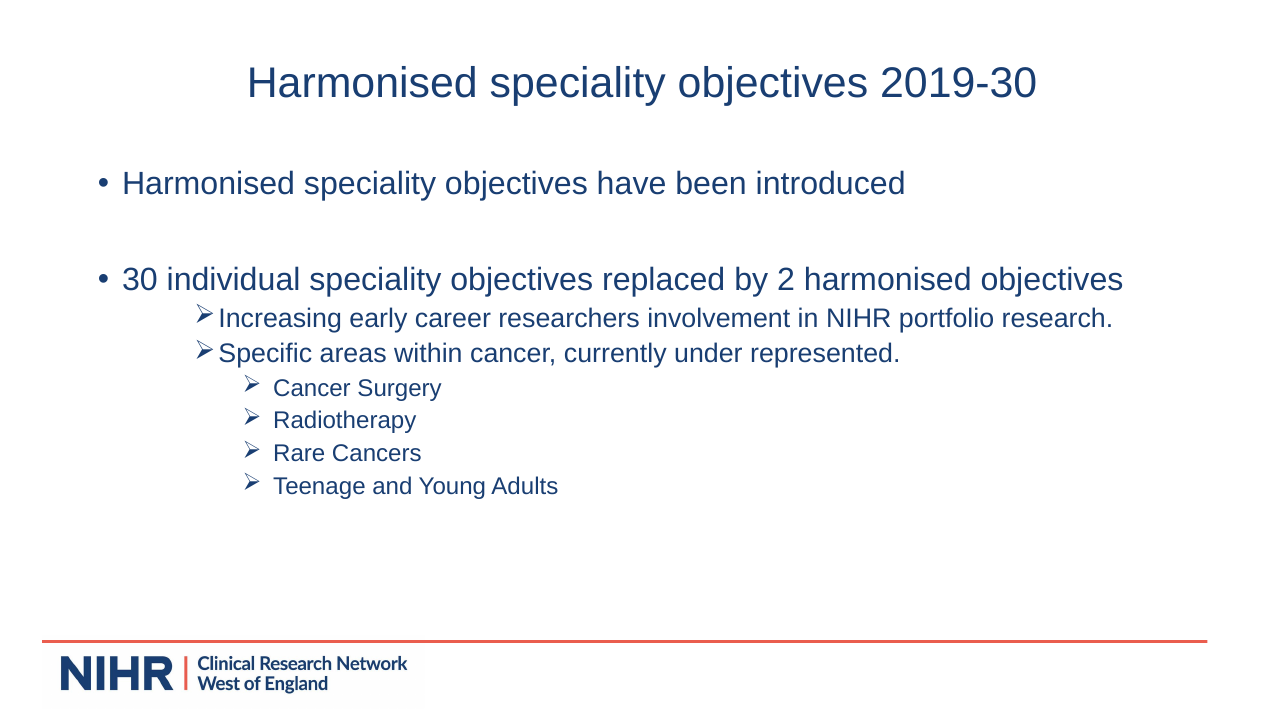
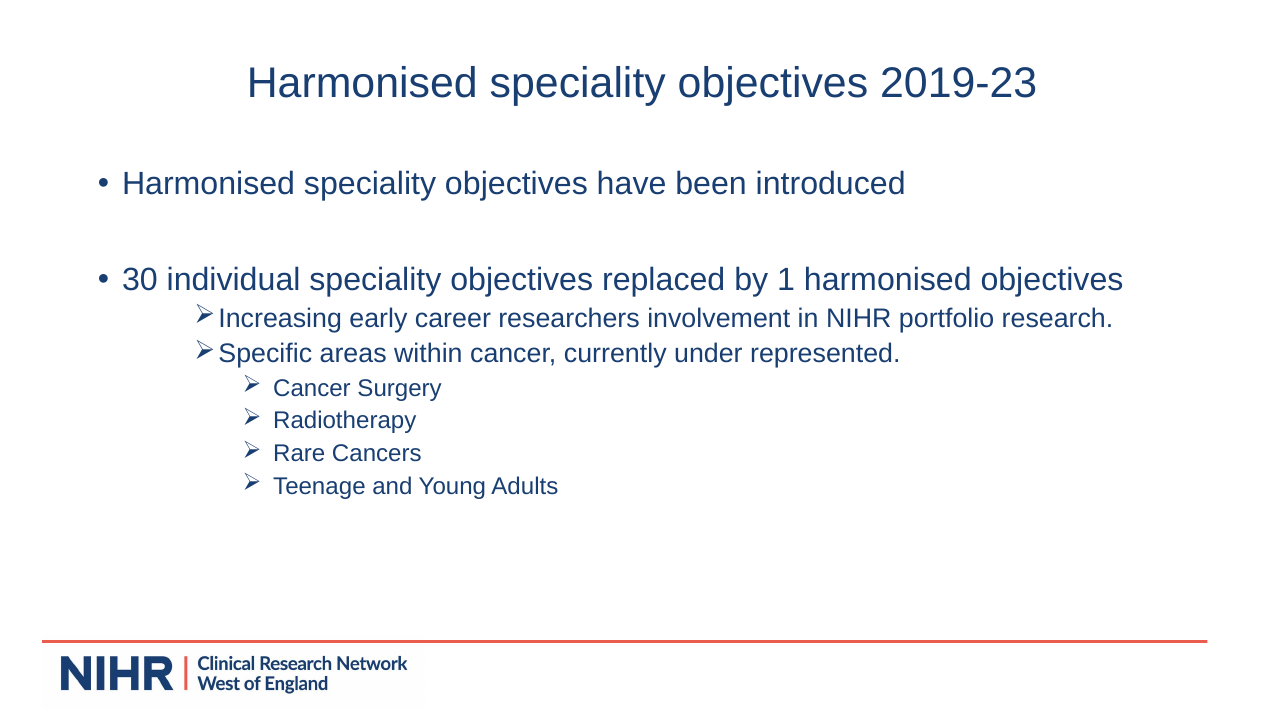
2019-30: 2019-30 -> 2019-23
2: 2 -> 1
